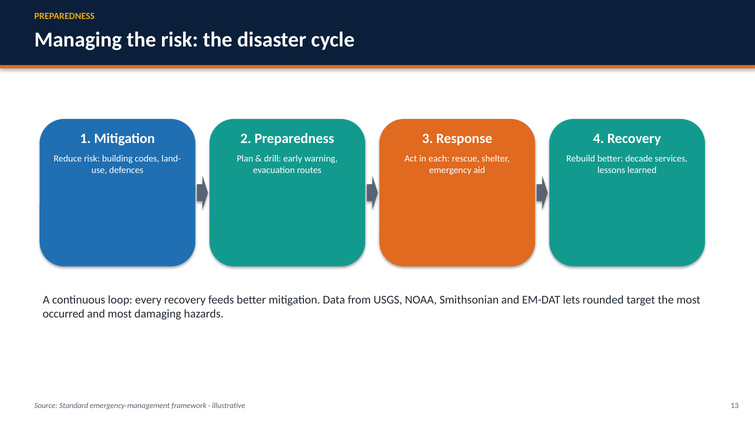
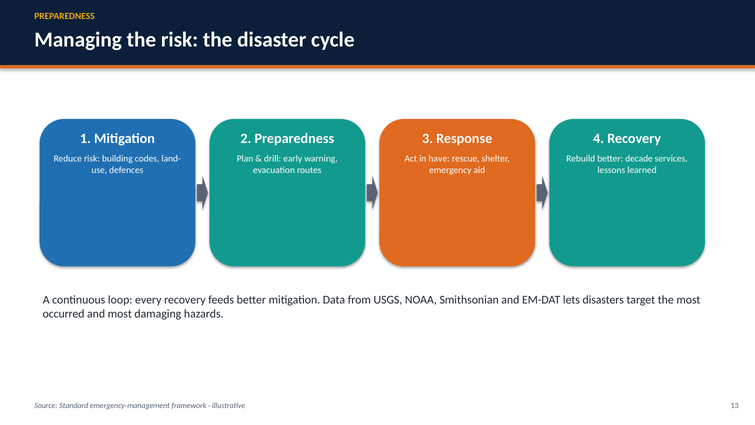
each: each -> have
rounded: rounded -> disasters
